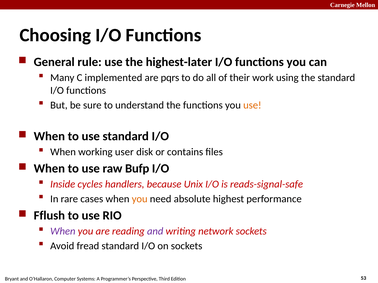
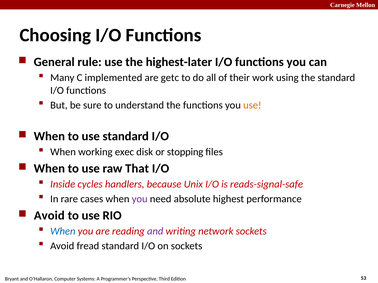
pqrs: pqrs -> getc
user: user -> exec
contains: contains -> stopping
Bufp: Bufp -> That
you at (140, 199) colour: orange -> purple
Fflush at (49, 216): Fflush -> Avoid
When at (63, 232) colour: purple -> blue
